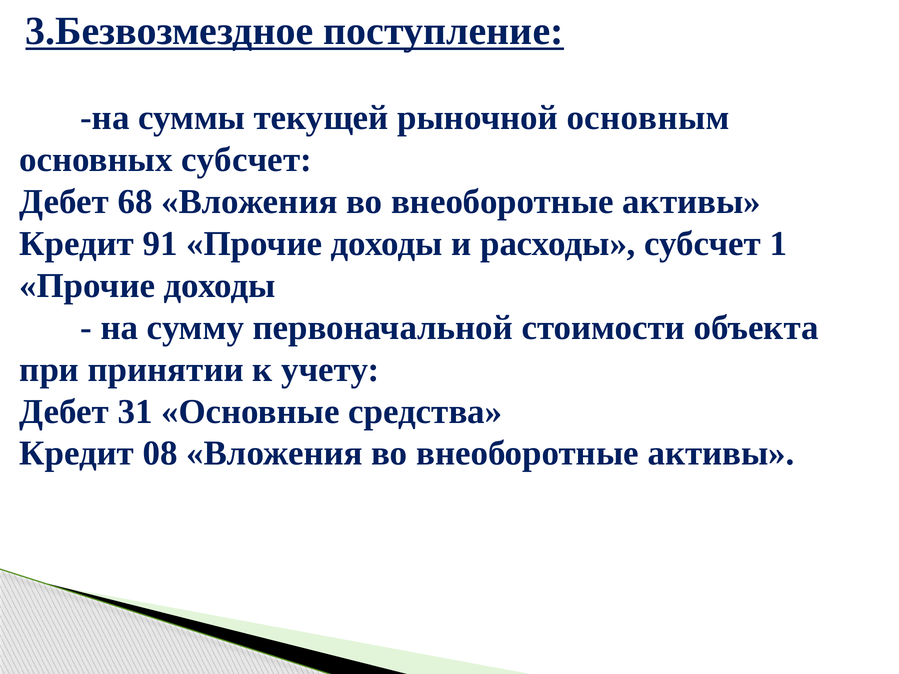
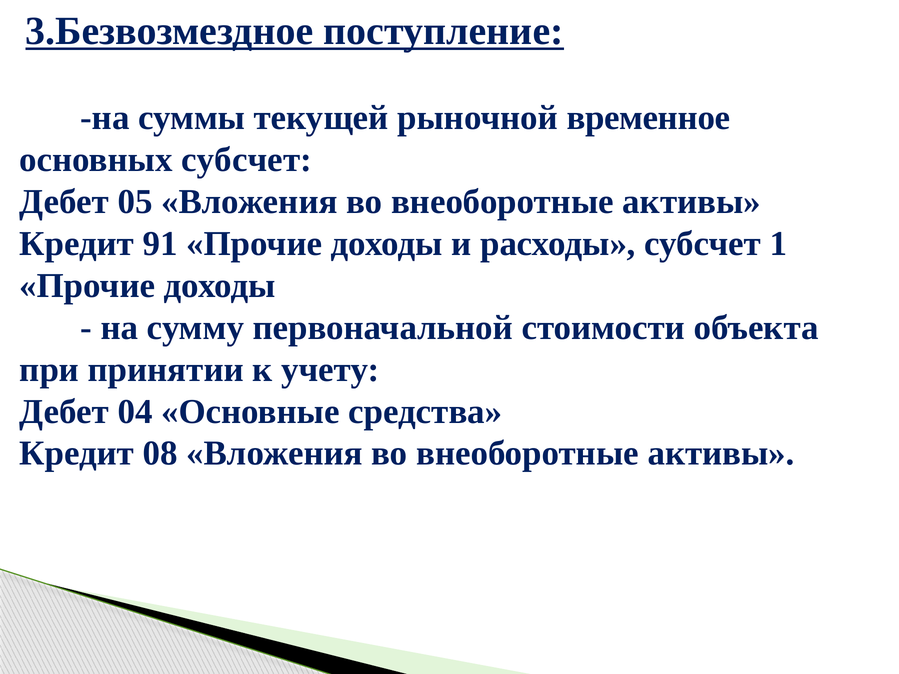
основным: основным -> временное
68: 68 -> 05
31: 31 -> 04
